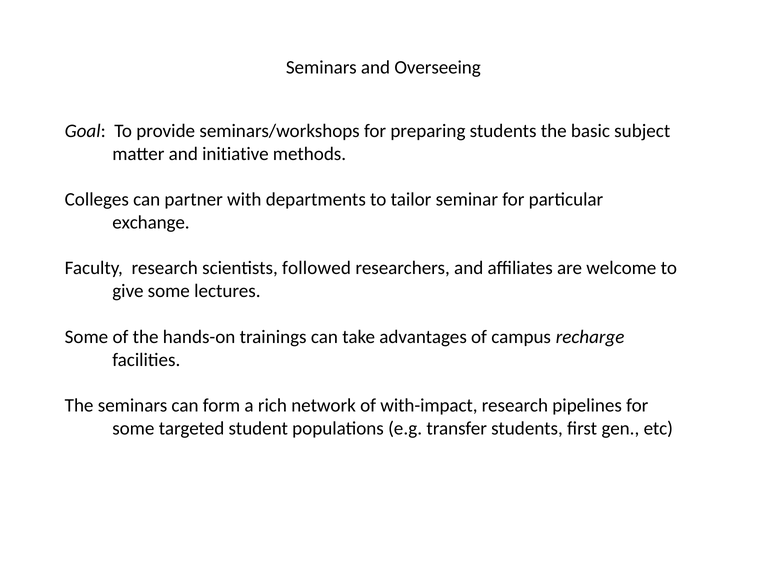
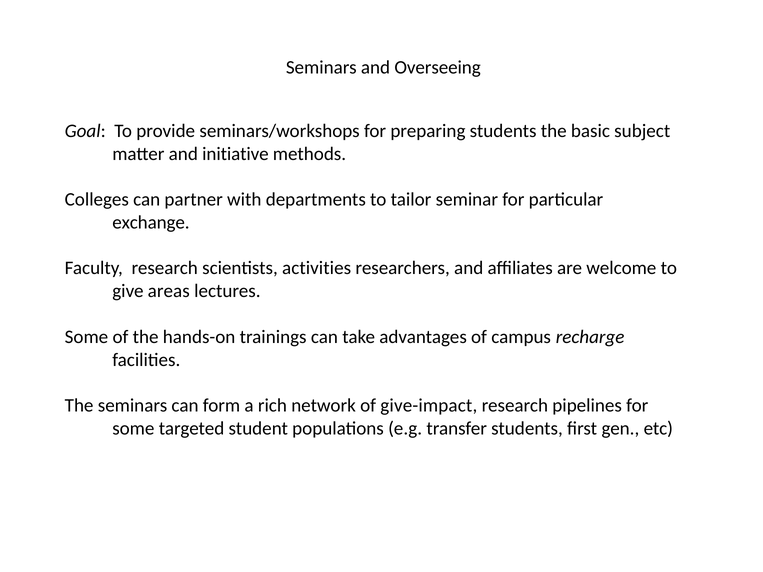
followed: followed -> activities
give some: some -> areas
with-impact: with-impact -> give-impact
